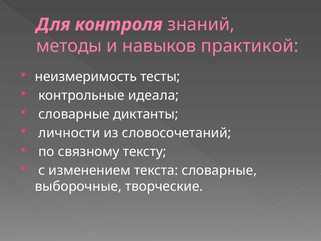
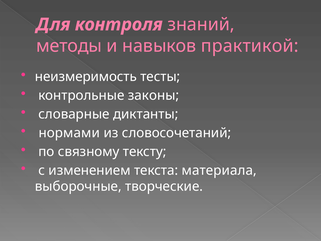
идеала: идеала -> законы
личности: личности -> нормами
текста словарные: словарные -> материала
